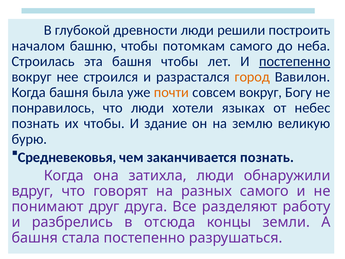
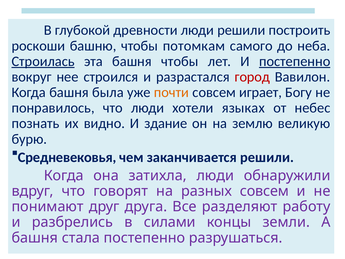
началом: началом -> роскоши
Строилась underline: none -> present
город colour: orange -> red
совсем вокруг: вокруг -> играет
их чтобы: чтобы -> видно
заканчивается познать: познать -> решили
разных самого: самого -> совсем
отсюда: отсюда -> силами
